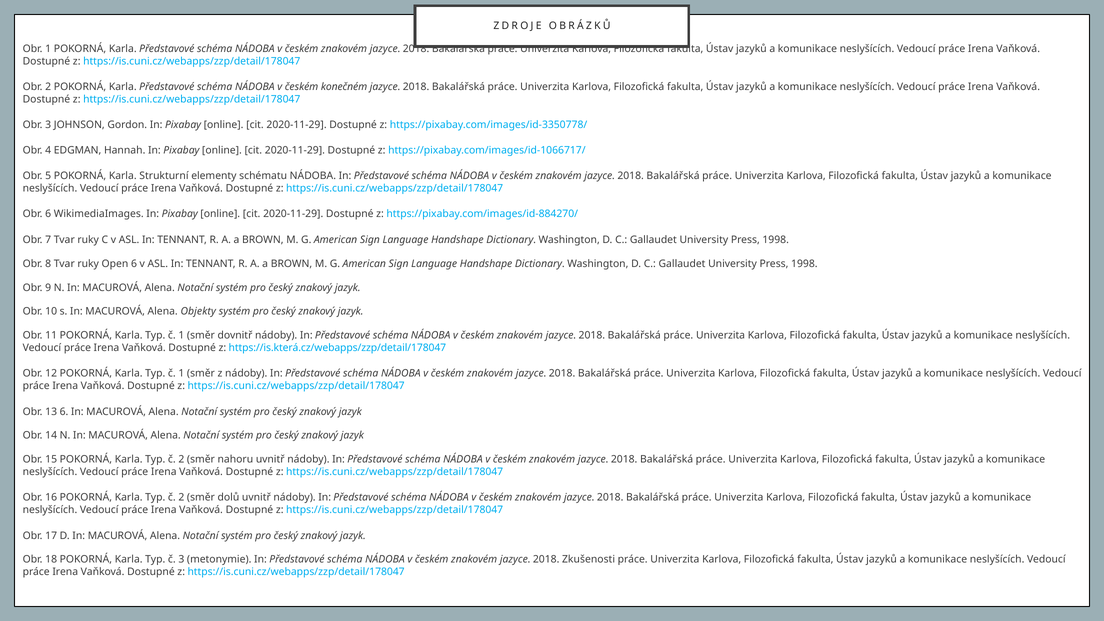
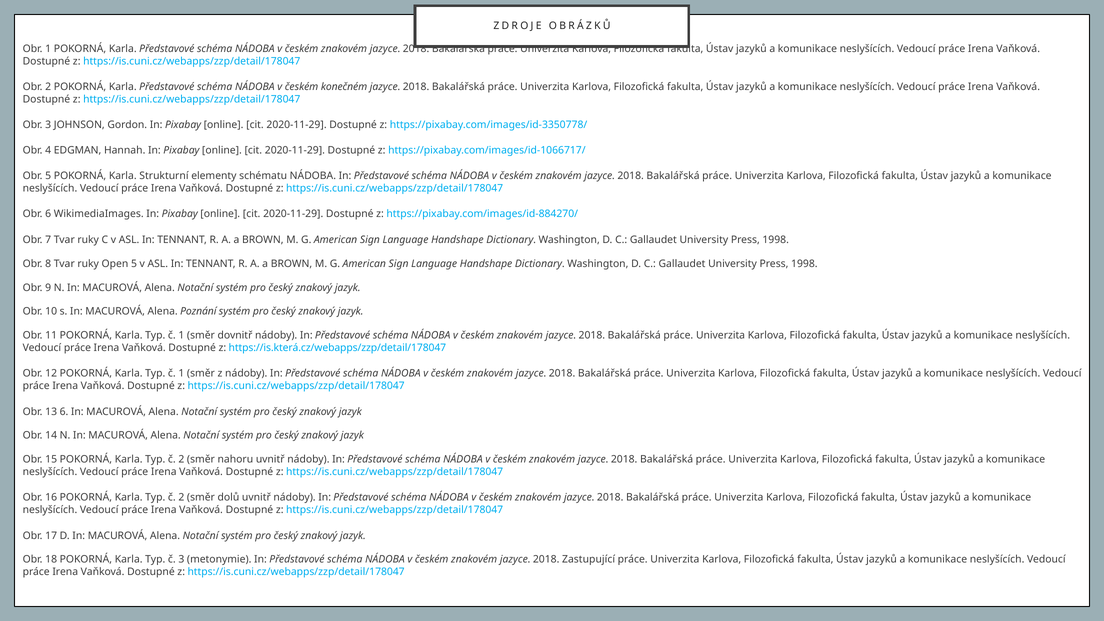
Open 6: 6 -> 5
Objekty: Objekty -> Poznání
Zkušenosti: Zkušenosti -> Zastupující
